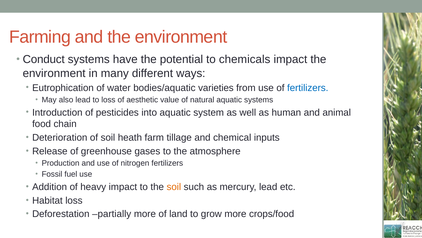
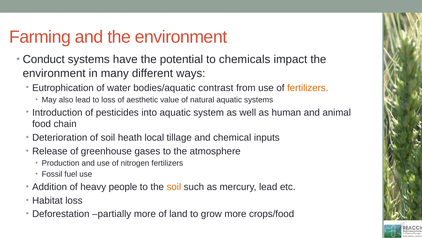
varieties: varieties -> contrast
fertilizers at (308, 88) colour: blue -> orange
farm: farm -> local
heavy impact: impact -> people
